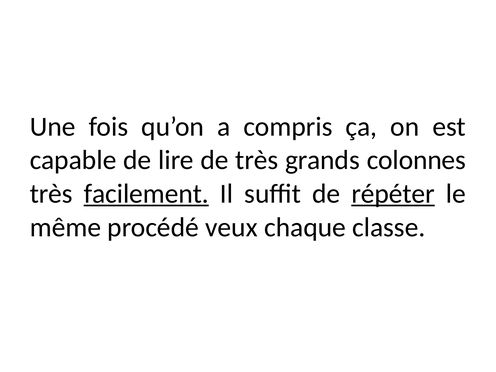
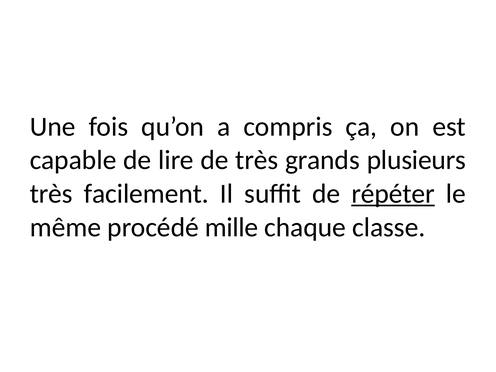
colonnes: colonnes -> plusieurs
facilement underline: present -> none
veux: veux -> mille
